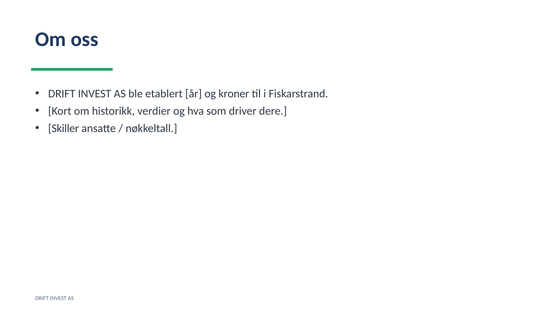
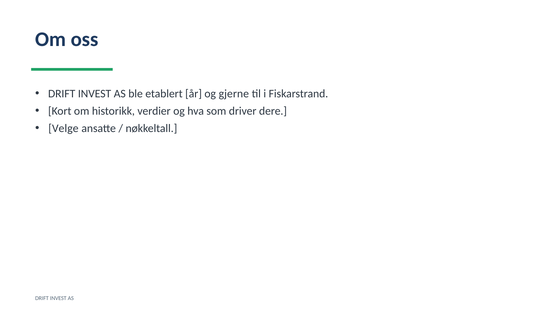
kroner: kroner -> gjerne
Skiller: Skiller -> Velge
